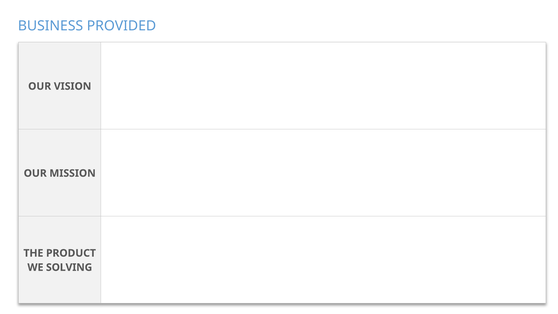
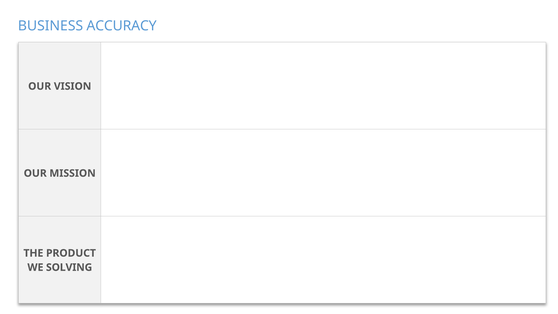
PROVIDED: PROVIDED -> ACCURACY
